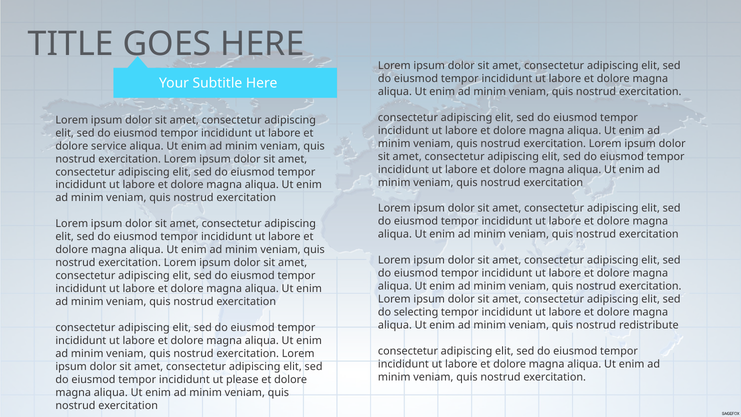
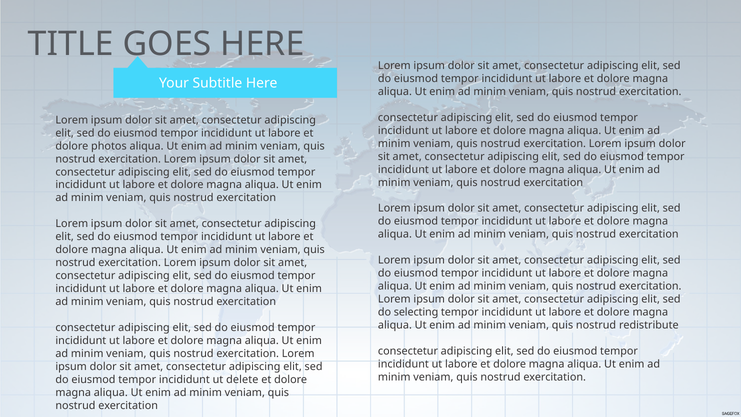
service: service -> photos
please: please -> delete
